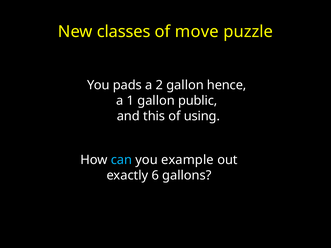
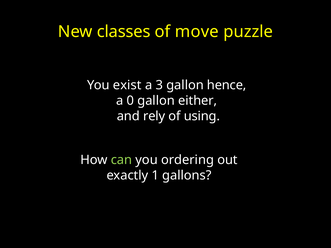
pads: pads -> exist
2: 2 -> 3
1: 1 -> 0
public: public -> either
this: this -> rely
can colour: light blue -> light green
example: example -> ordering
6: 6 -> 1
